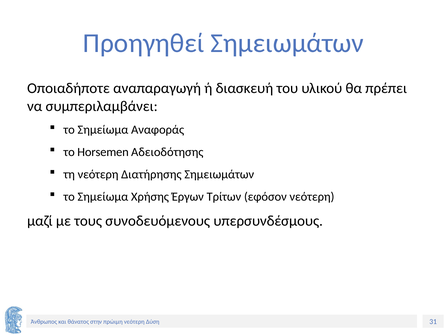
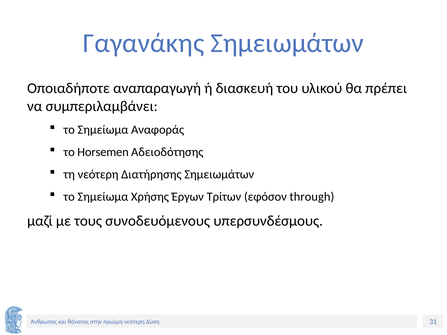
Προηγηθεί: Προηγηθεί -> Γαγανάκης
εφόσον νεότερη: νεότερη -> through
